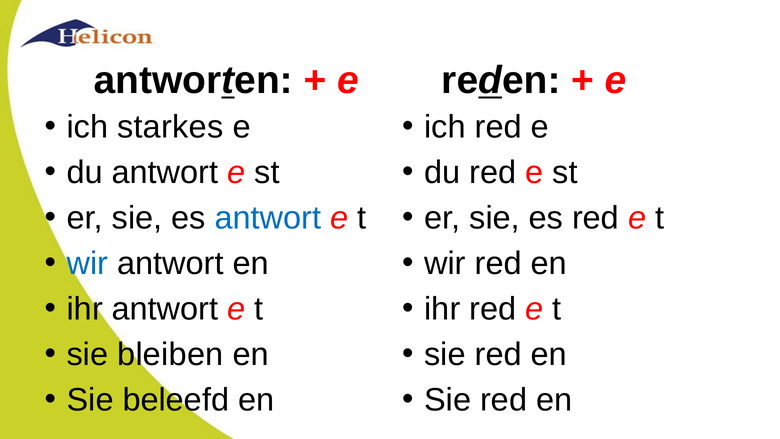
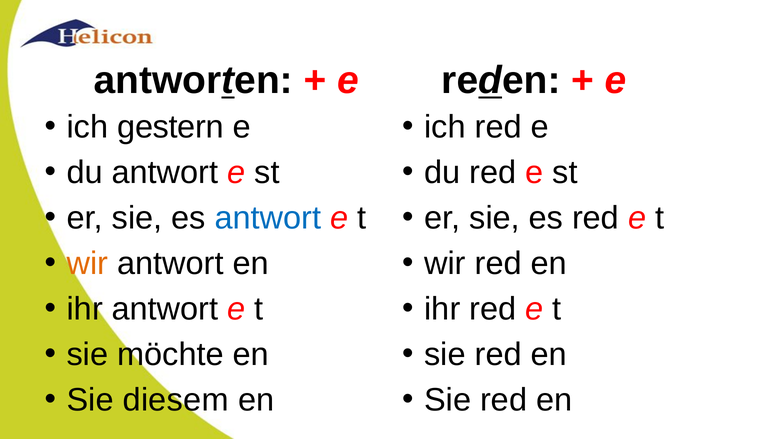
starkes: starkes -> gestern
wir at (88, 264) colour: blue -> orange
bleiben: bleiben -> möchte
beleefd: beleefd -> diesem
